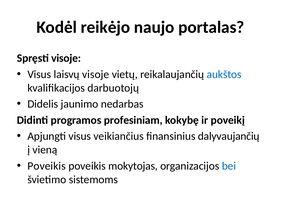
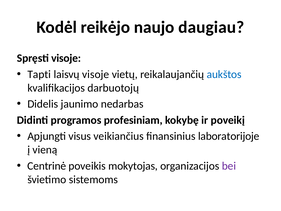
portalas: portalas -> daugiau
Visus at (39, 74): Visus -> Tapti
dalyvaujančių: dalyvaujančių -> laboratorijoje
Poveikis at (47, 166): Poveikis -> Centrinė
bei colour: blue -> purple
